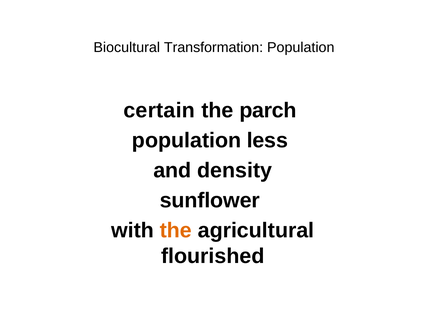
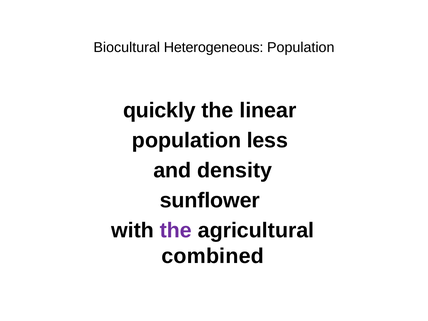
Transformation: Transformation -> Heterogeneous
certain: certain -> quickly
parch: parch -> linear
the at (176, 230) colour: orange -> purple
flourished: flourished -> combined
